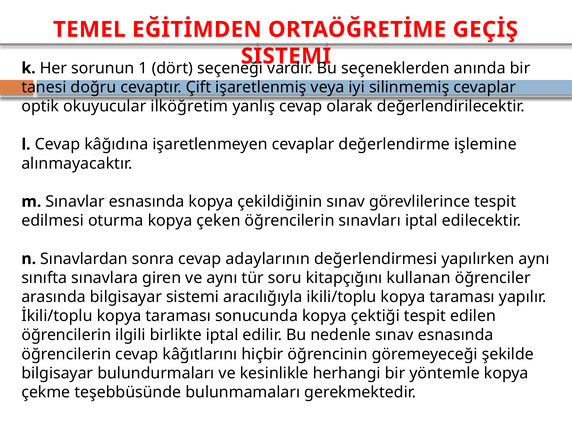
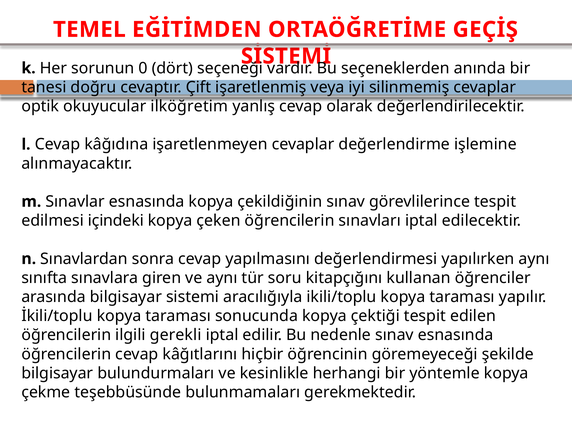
1: 1 -> 0
oturma: oturma -> içindeki
adaylarının: adaylarının -> yapılmasını
birlikte: birlikte -> gerekli
